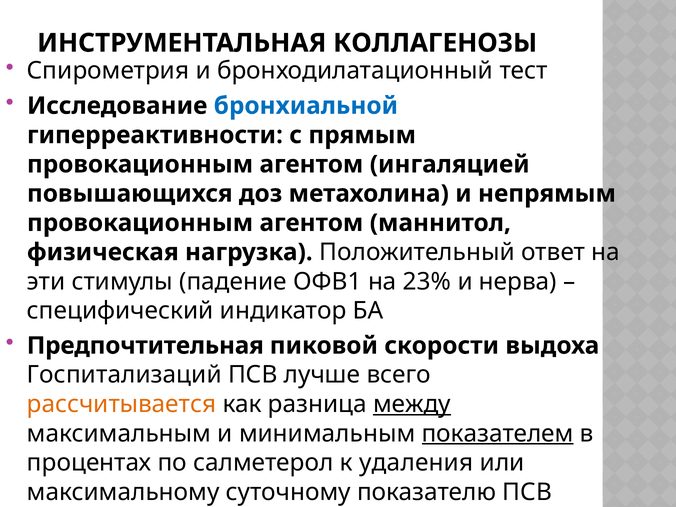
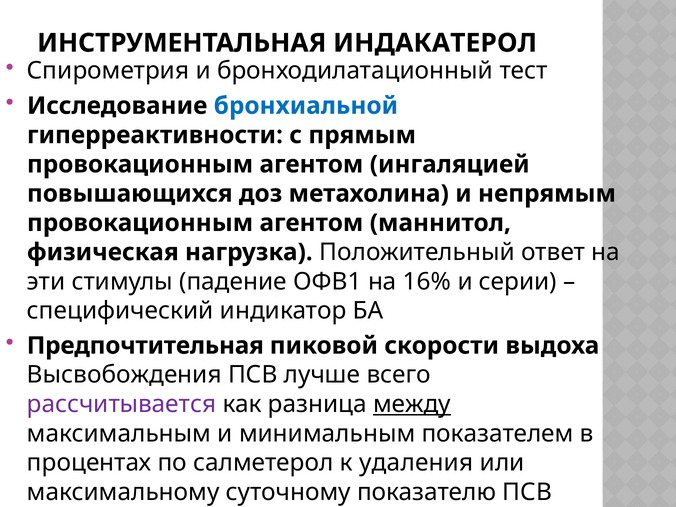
КОЛЛАГЕНОЗЫ: КОЛЛАГЕНОЗЫ -> ИНДАКАТЕРОЛ
23%: 23% -> 16%
нерва: нерва -> серии
Госпитализаций: Госпитализаций -> Высвобождения
рассчитывается colour: orange -> purple
показателем underline: present -> none
